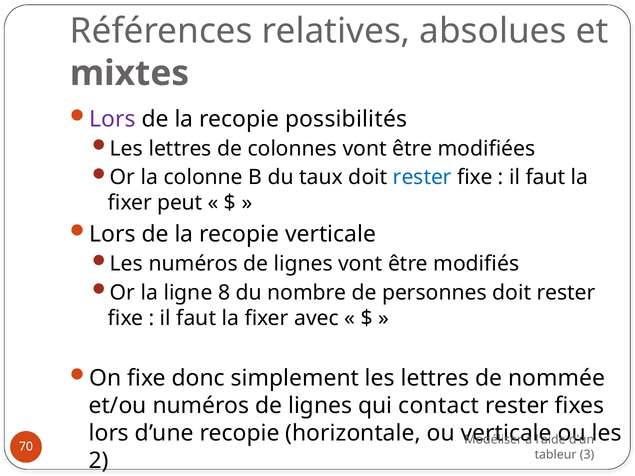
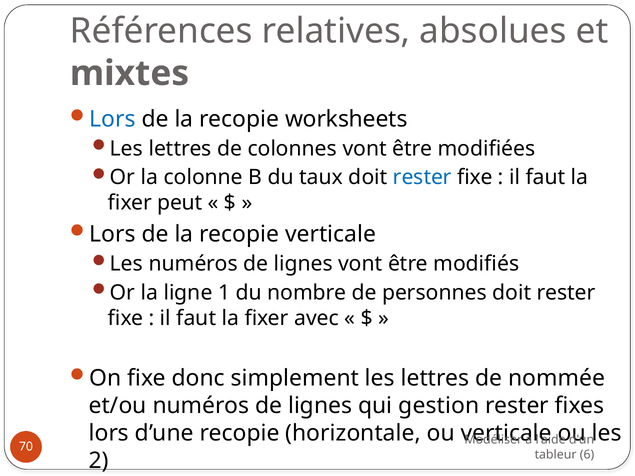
Lors at (112, 119) colour: purple -> blue
possibilités: possibilités -> worksheets
8: 8 -> 1
contact: contact -> gestion
3: 3 -> 6
